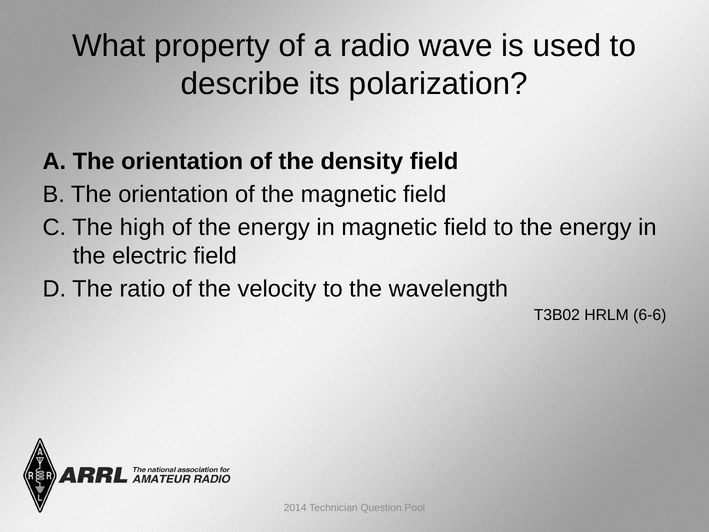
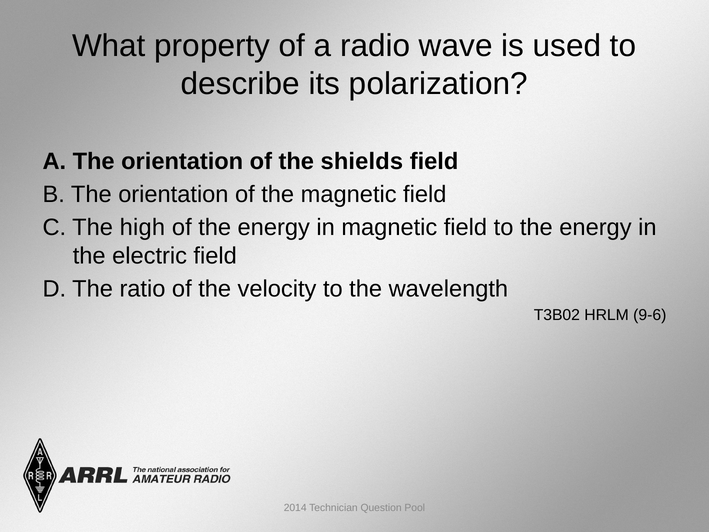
density: density -> shields
6-6: 6-6 -> 9-6
